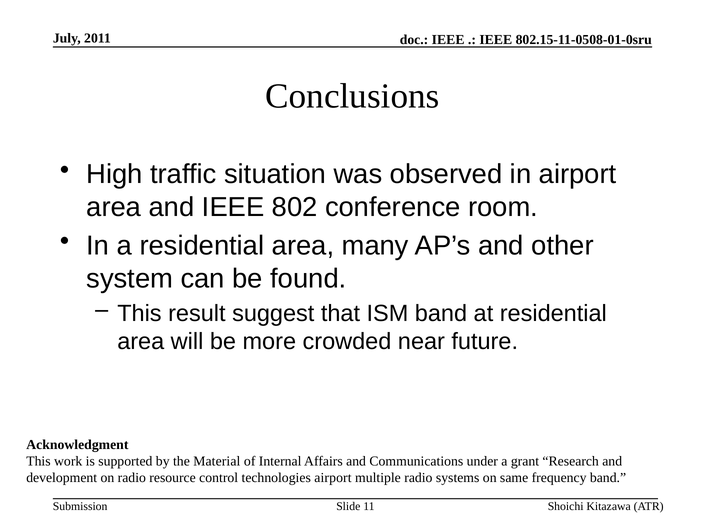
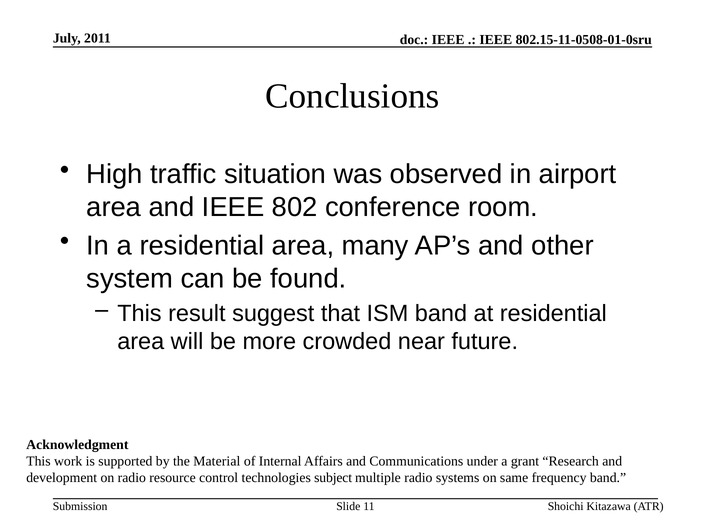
technologies airport: airport -> subject
